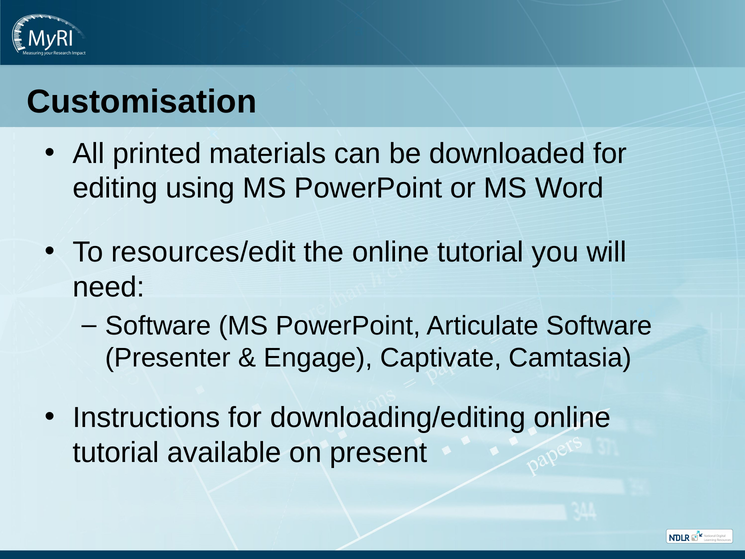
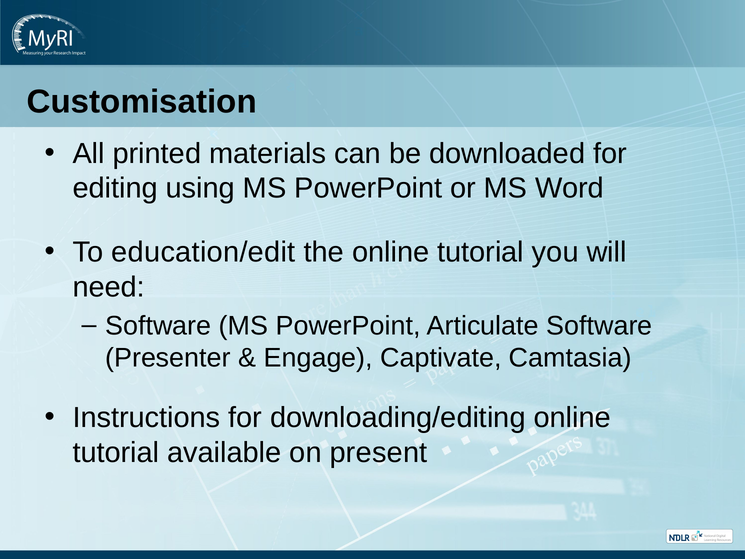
resources/edit: resources/edit -> education/edit
